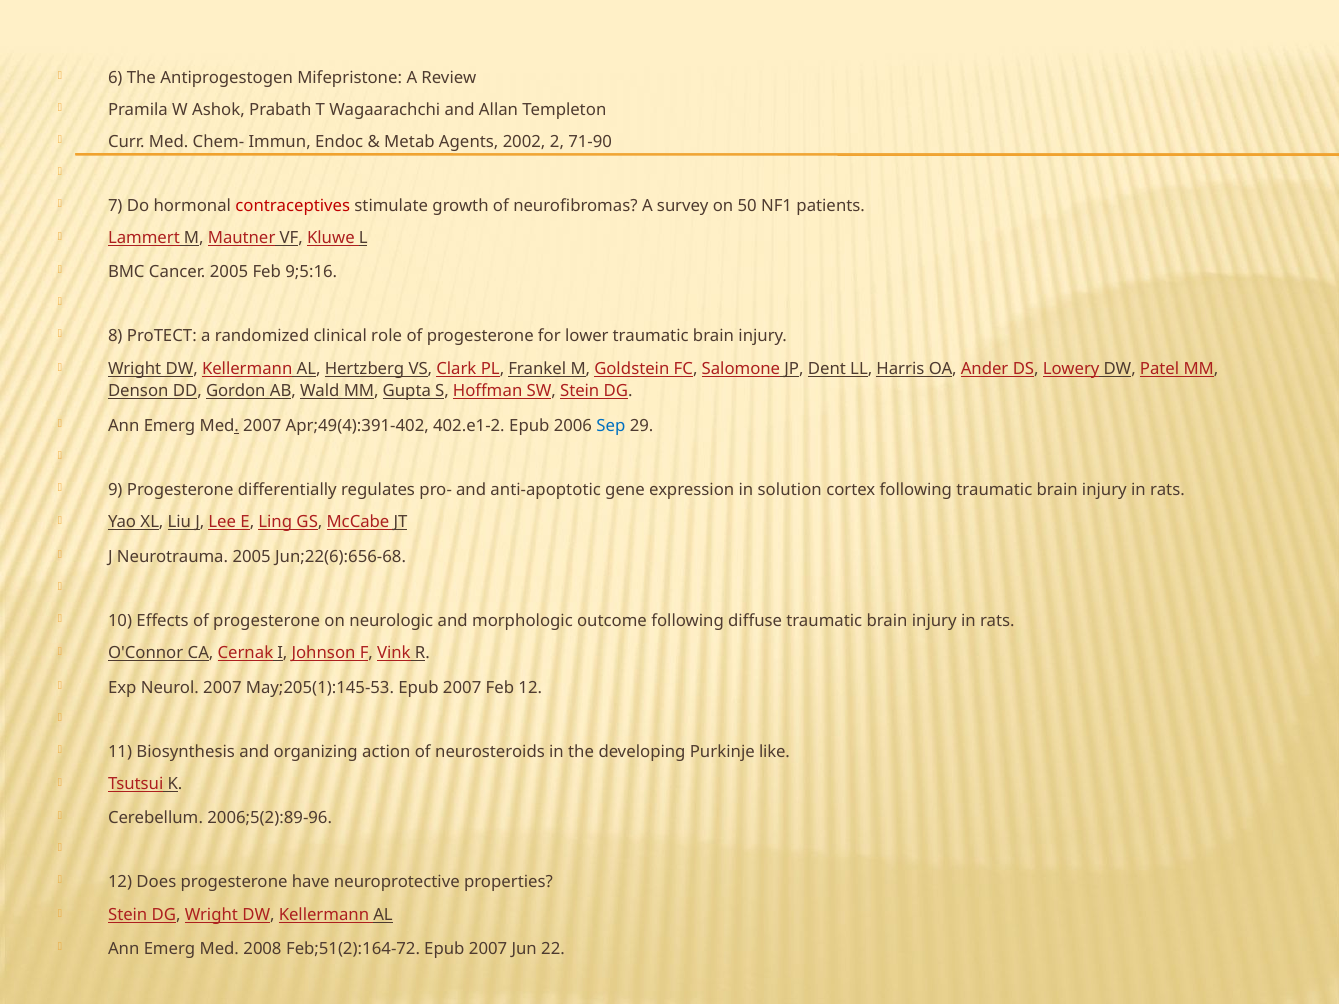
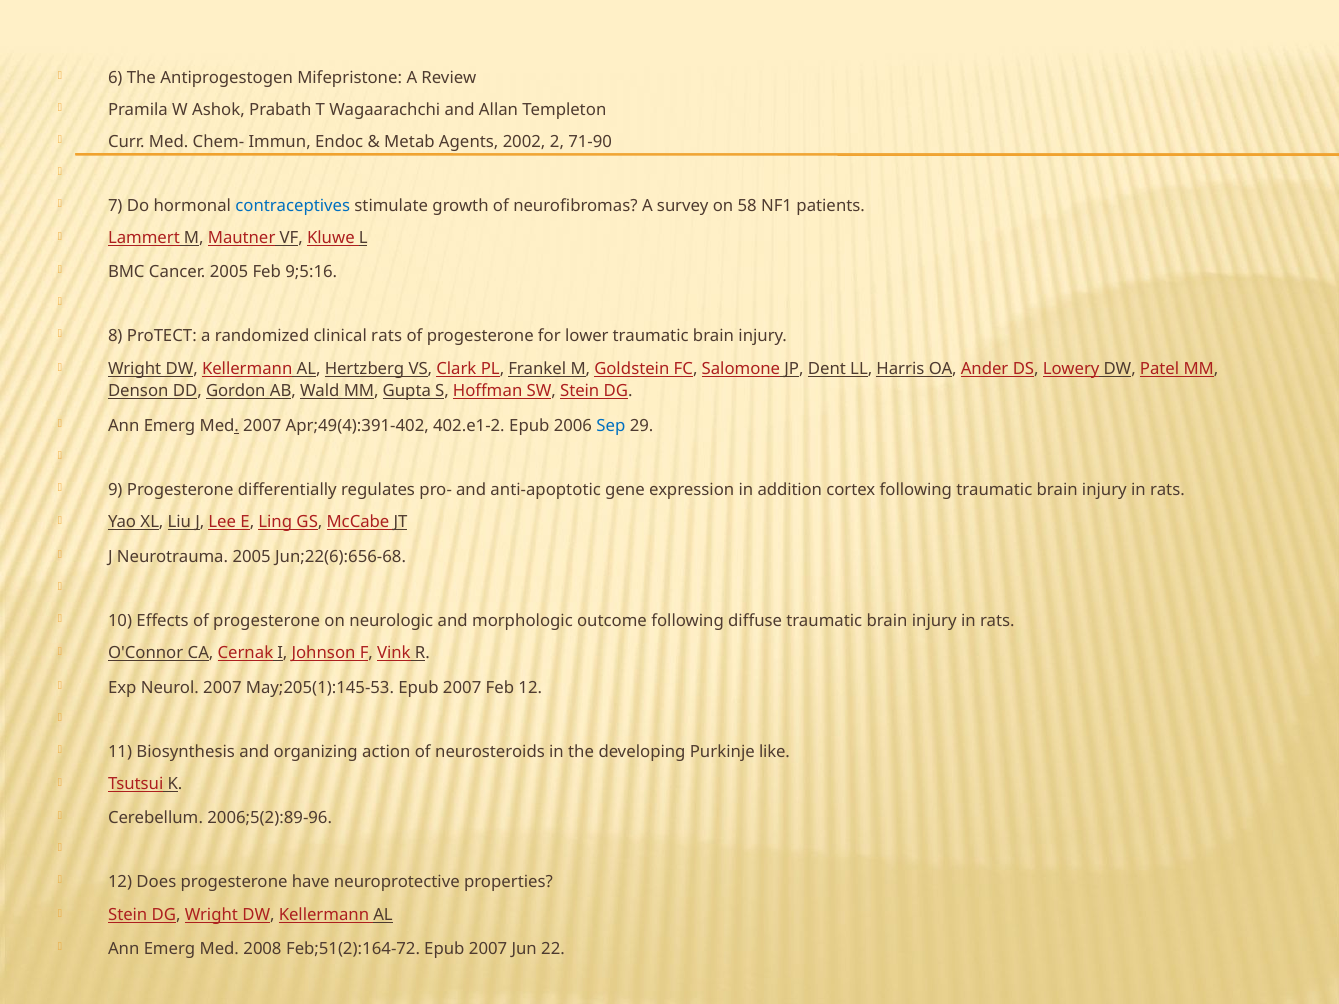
contraceptives colour: red -> blue
50: 50 -> 58
clinical role: role -> rats
solution: solution -> addition
